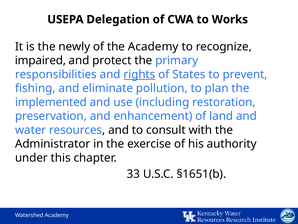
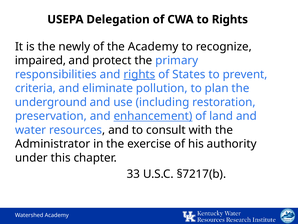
to Works: Works -> Rights
fishing: fishing -> criteria
implemented: implemented -> underground
enhancement underline: none -> present
§1651(b: §1651(b -> §7217(b
